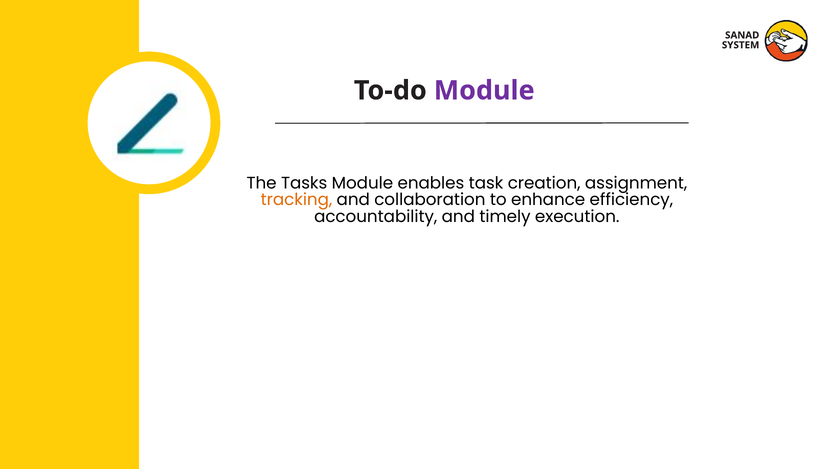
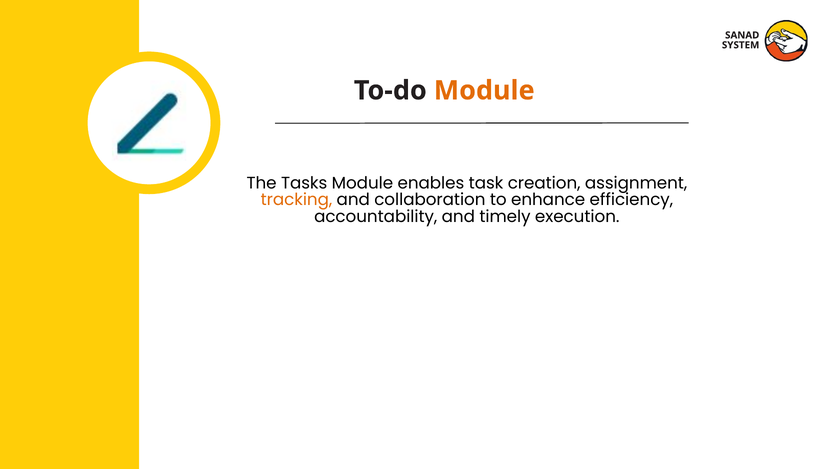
Module at (484, 90) colour: purple -> orange
